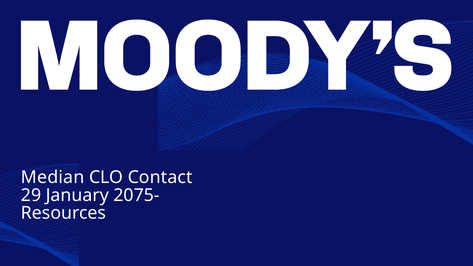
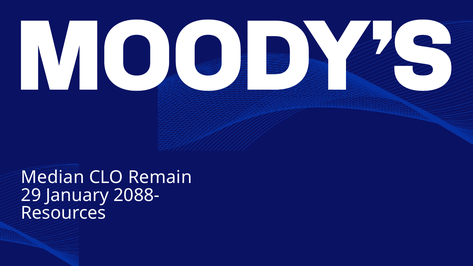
Contact: Contact -> Remain
2075-: 2075- -> 2088-
